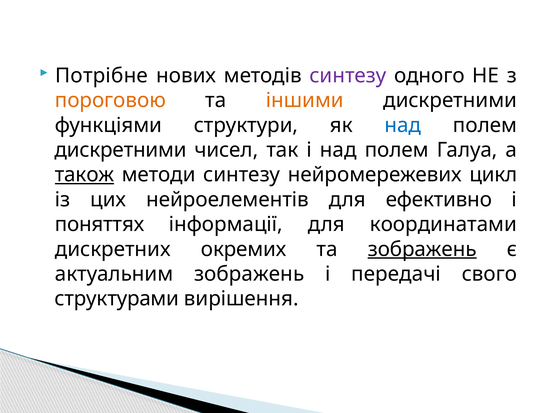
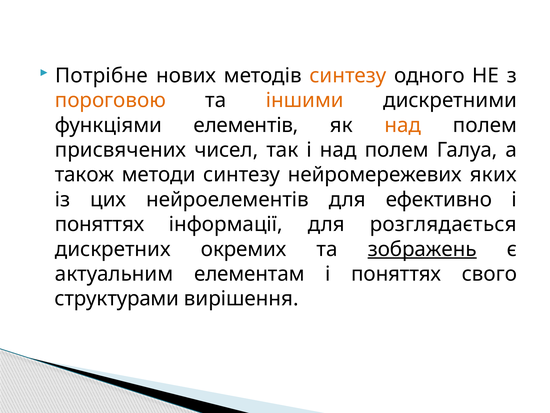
синтезу at (348, 76) colour: purple -> orange
структури: структури -> елементів
над at (403, 125) colour: blue -> orange
дискретними at (121, 150): дискретними -> присвячених
також underline: present -> none
цикл: цикл -> яких
координатами: координатами -> розглядається
актуальним зображень: зображень -> елементам
передачі at (396, 274): передачі -> поняттях
